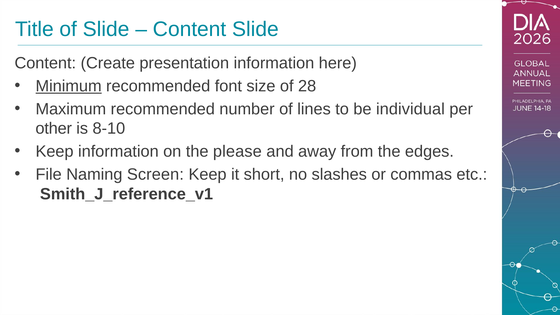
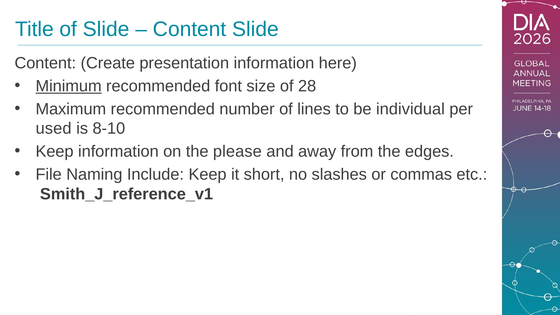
other: other -> used
Screen: Screen -> Include
